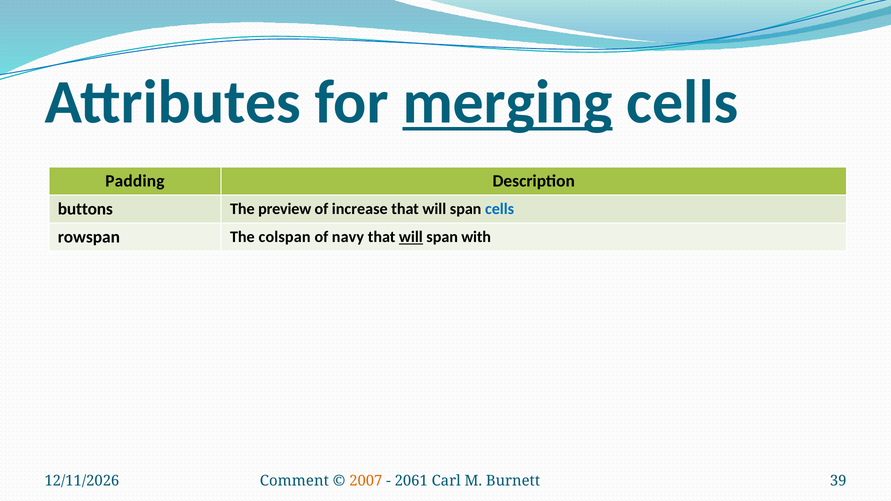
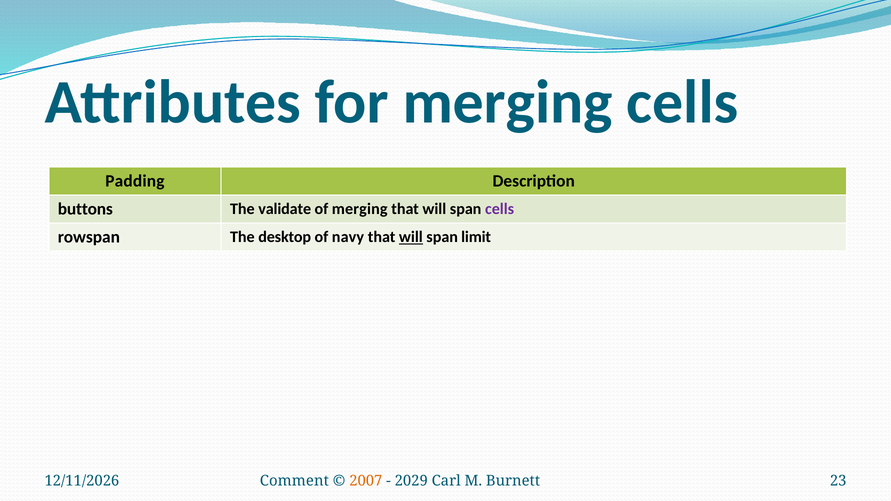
merging at (508, 102) underline: present -> none
preview: preview -> validate
of increase: increase -> merging
cells at (500, 209) colour: blue -> purple
colspan: colspan -> desktop
with: with -> limit
2061: 2061 -> 2029
39: 39 -> 23
